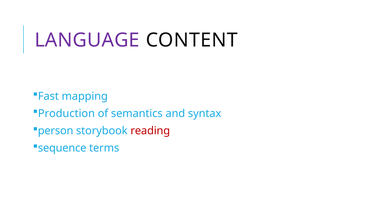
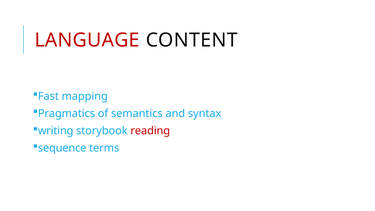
LANGUAGE colour: purple -> red
Production: Production -> Pragmatics
person: person -> writing
